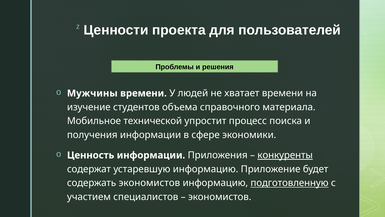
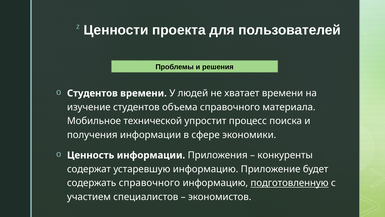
Мужчины at (92, 93): Мужчины -> Студентов
конкуренты underline: present -> none
содержать экономистов: экономистов -> справочного
